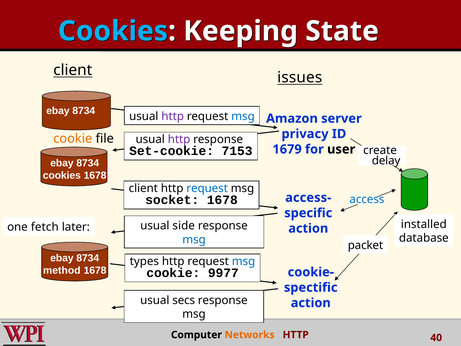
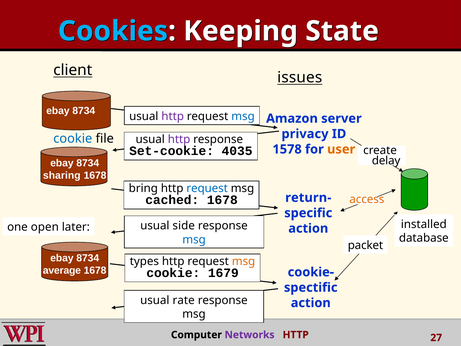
cookie at (73, 138) colour: orange -> blue
7153: 7153 -> 4035
1679: 1679 -> 1578
user colour: black -> orange
cookies at (62, 175): cookies -> sharing
client at (143, 188): client -> bring
socket: socket -> cached
access-: access- -> return-
access colour: blue -> orange
fetch: fetch -> open
msg at (244, 261) colour: blue -> orange
method: method -> average
9977: 9977 -> 1679
secs: secs -> rate
Networks colour: orange -> purple
40: 40 -> 27
